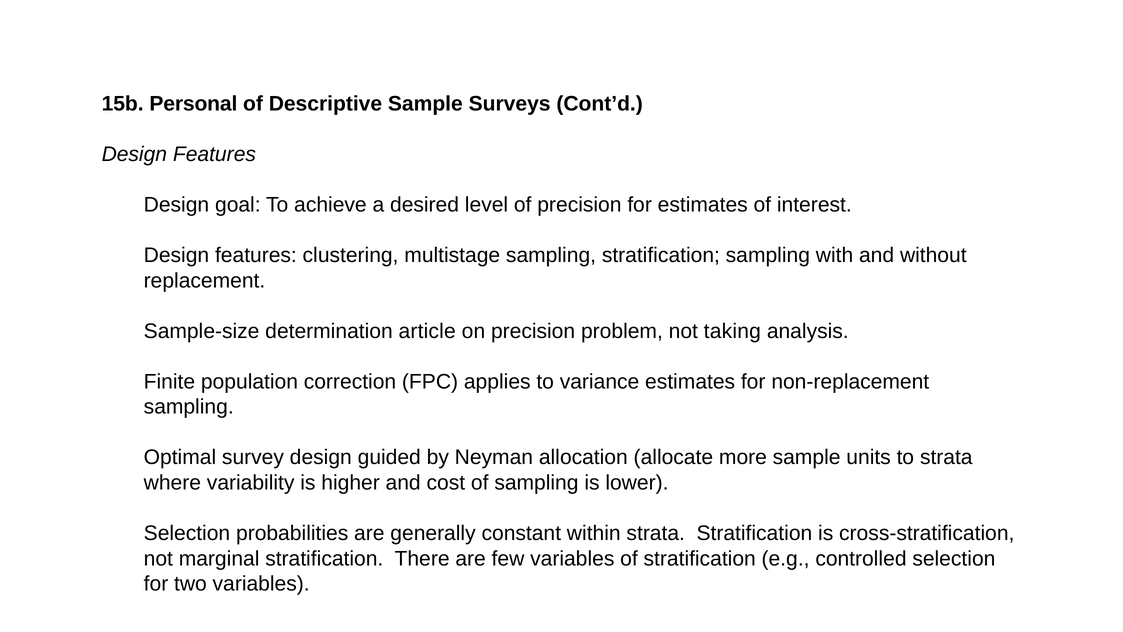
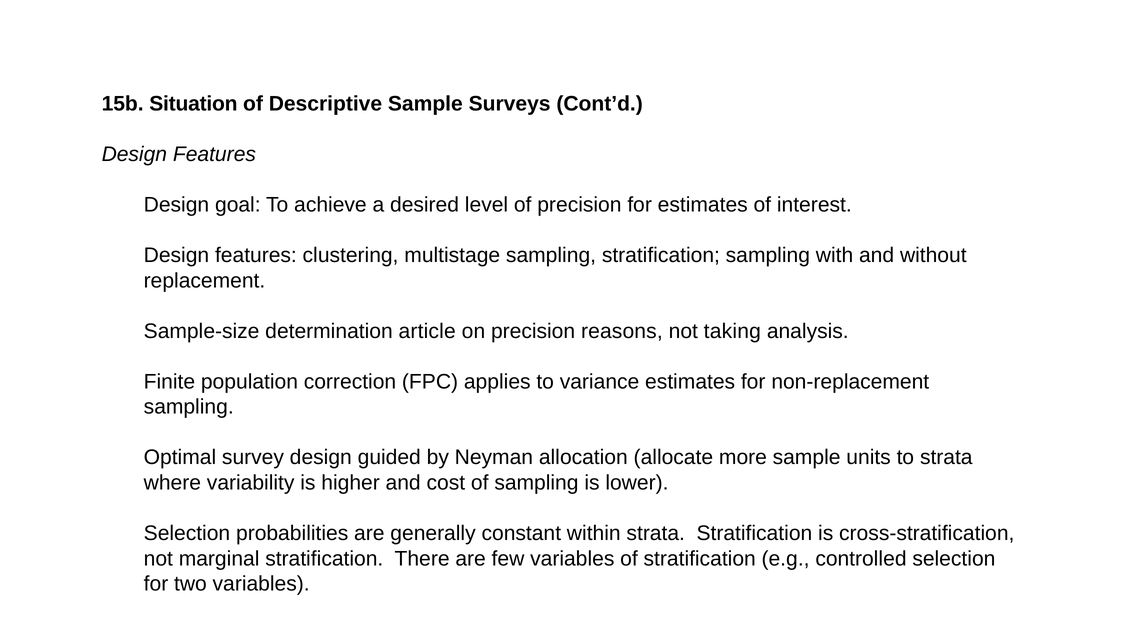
Personal: Personal -> Situation
problem: problem -> reasons
